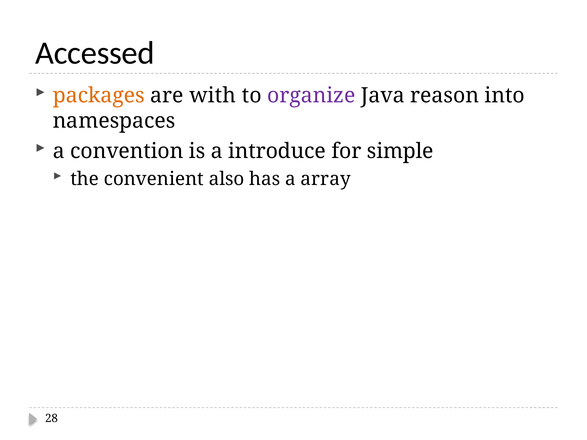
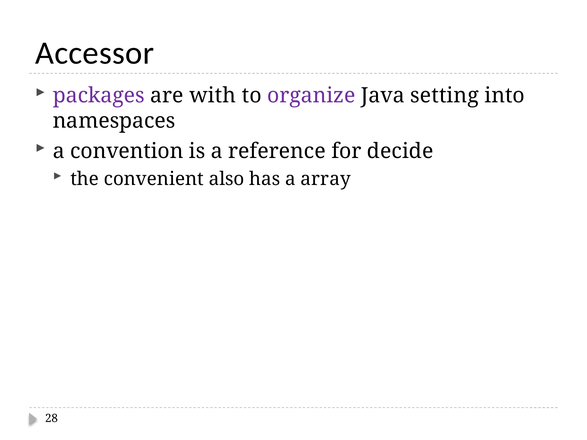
Accessed: Accessed -> Accessor
packages colour: orange -> purple
reason: reason -> setting
introduce: introduce -> reference
simple: simple -> decide
